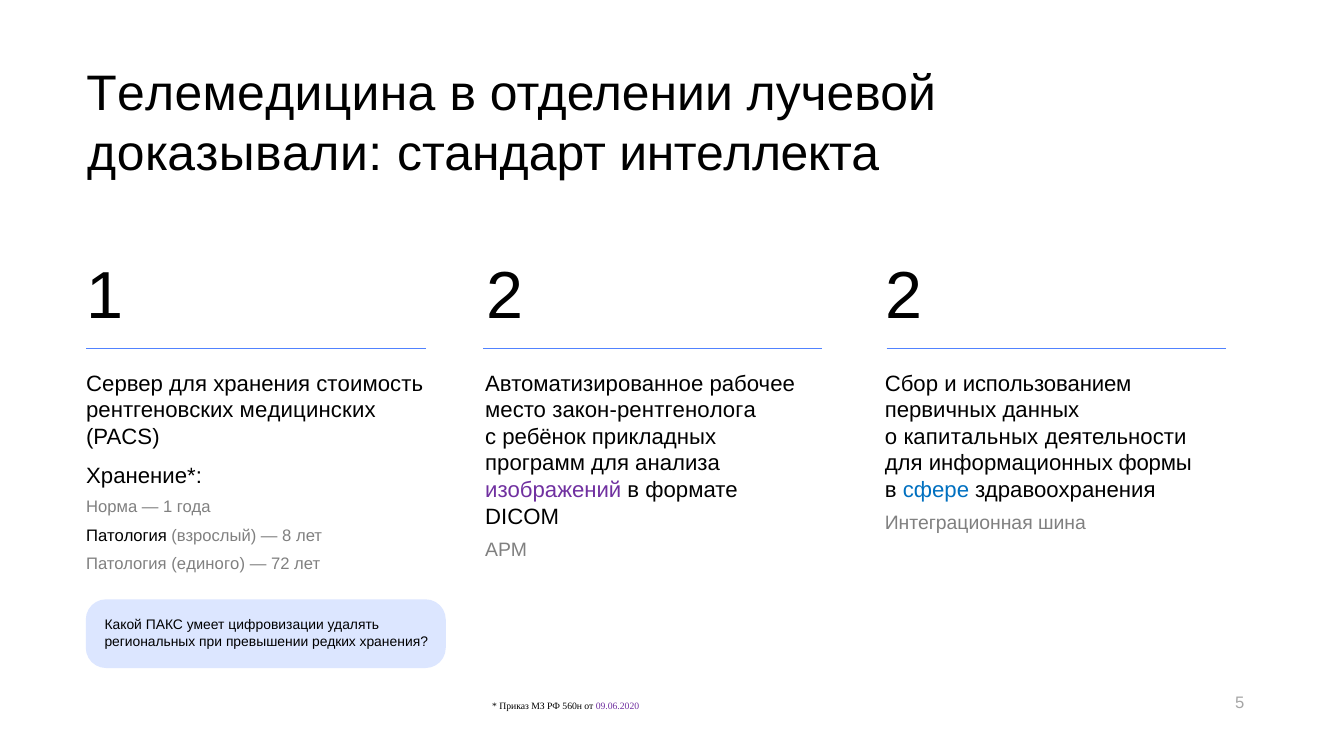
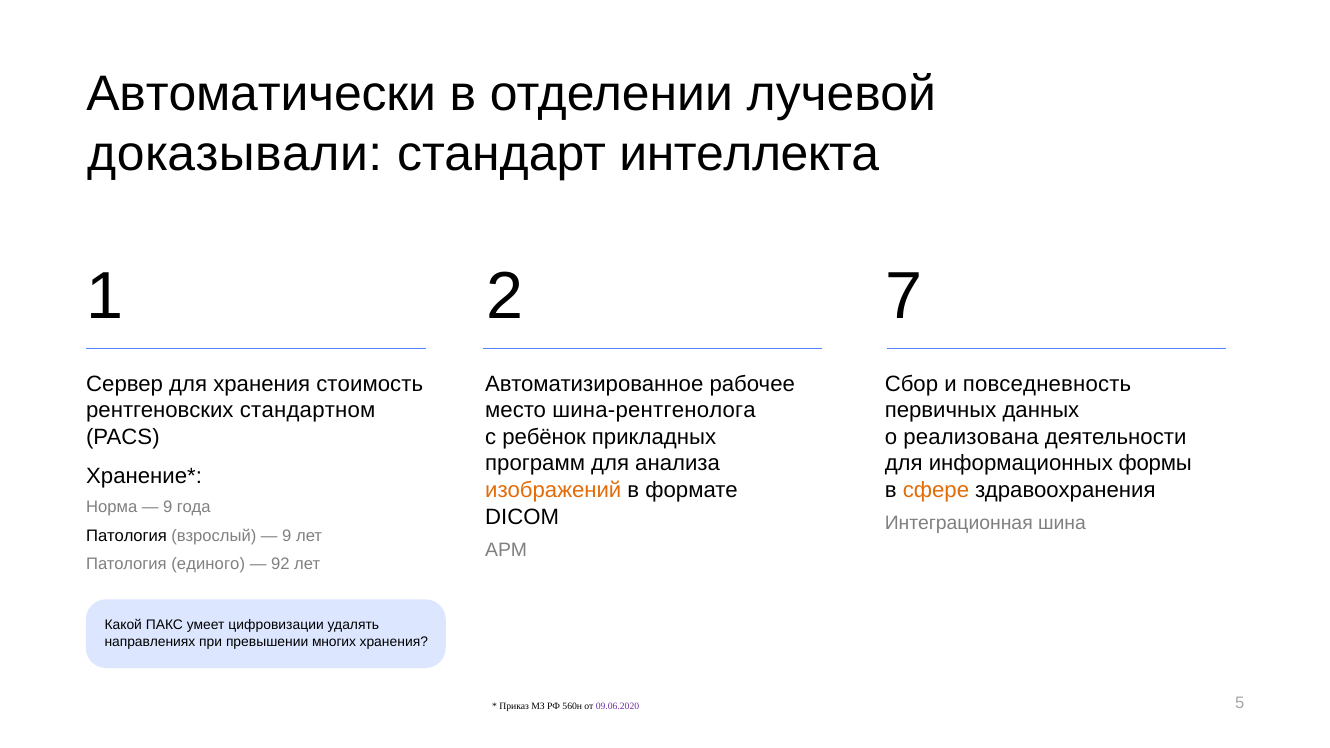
Телемедицина: Телемедицина -> Автоматически
2 2: 2 -> 7
использованием: использованием -> повседневность
медицинских: медицинских -> стандартном
закон-рентгенолога: закон-рентгенолога -> шина-рентгенолога
капитальных: капитальных -> реализована
изображений colour: purple -> orange
сфере colour: blue -> orange
1 at (168, 507): 1 -> 9
8 at (287, 536): 8 -> 9
72: 72 -> 92
региональных: региональных -> направлениях
редких: редких -> многих
